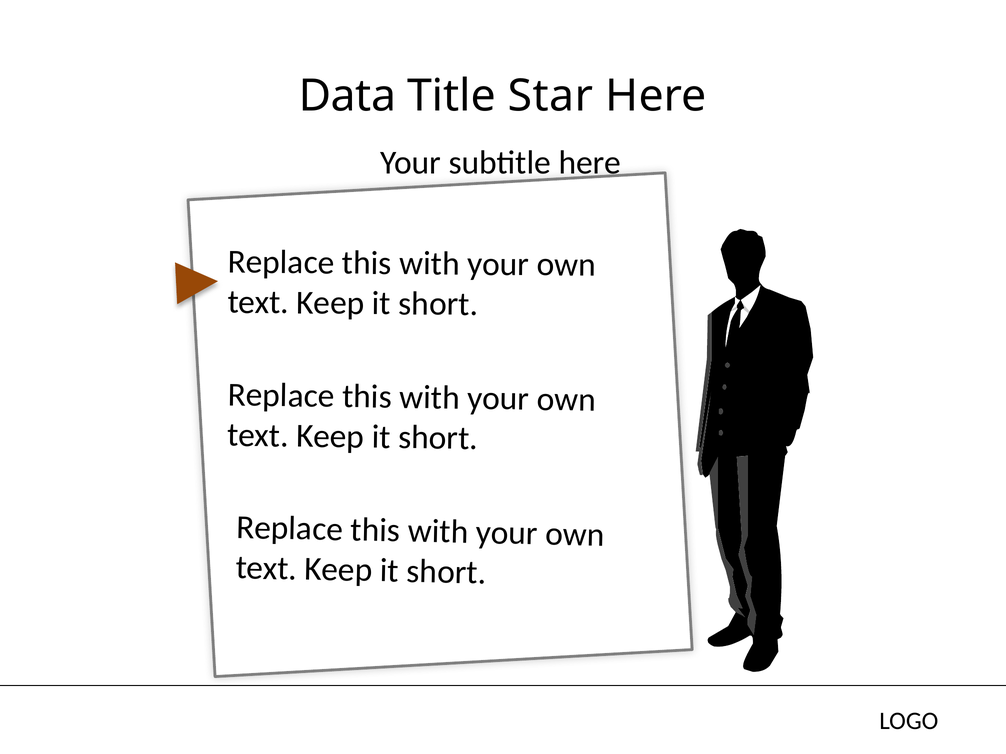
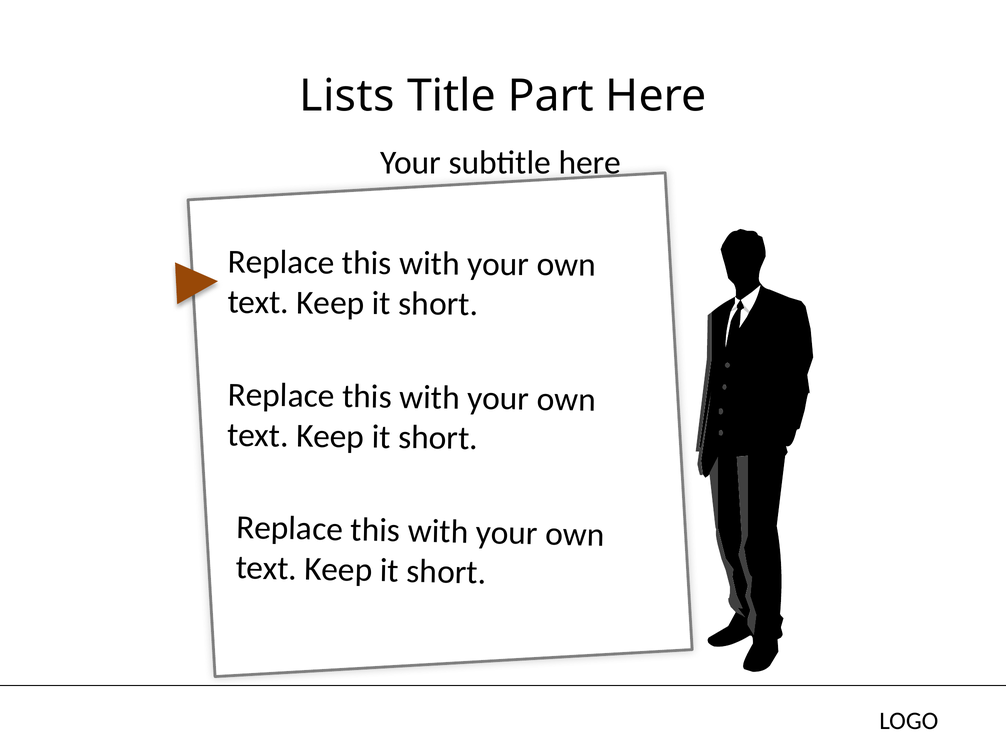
Data: Data -> Lists
Star: Star -> Part
